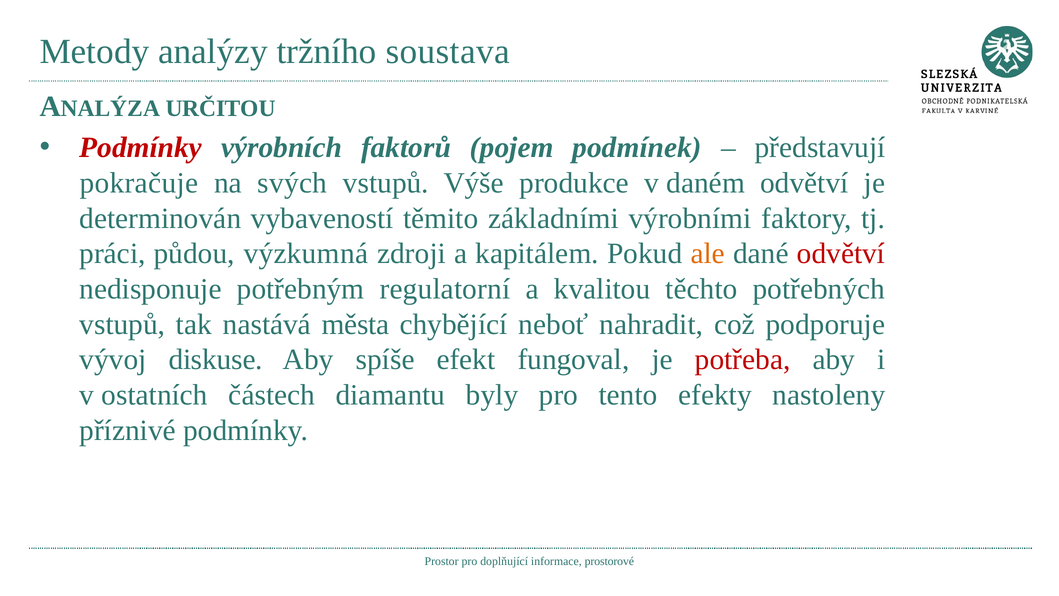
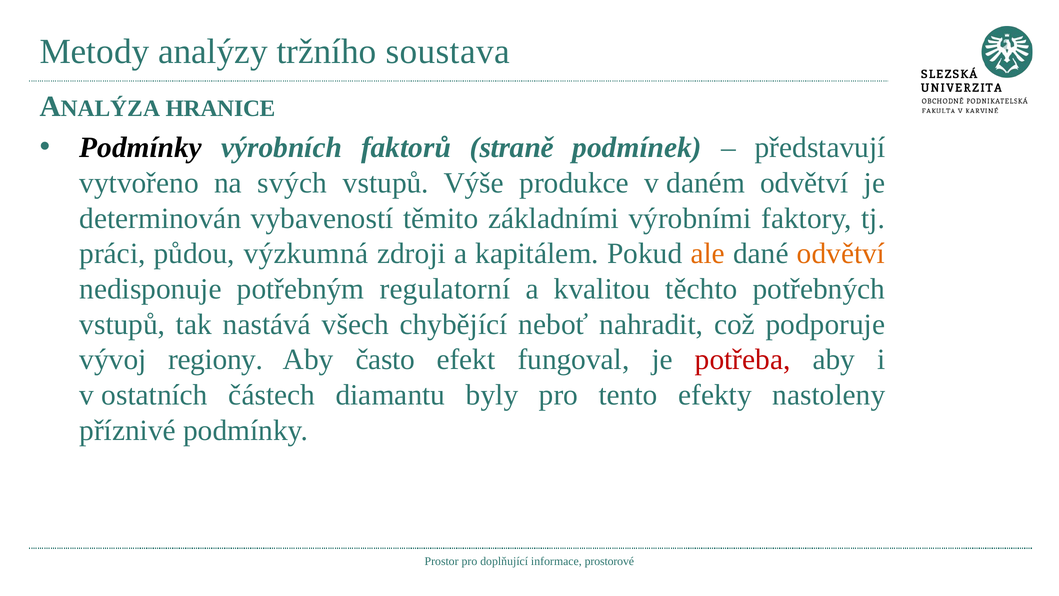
URČITOU: URČITOU -> HRANICE
Podmínky at (141, 148) colour: red -> black
pojem: pojem -> straně
pokračuje: pokračuje -> vytvořeno
odvětví at (841, 254) colour: red -> orange
města: města -> všech
diskuse: diskuse -> regiony
spíše: spíše -> často
